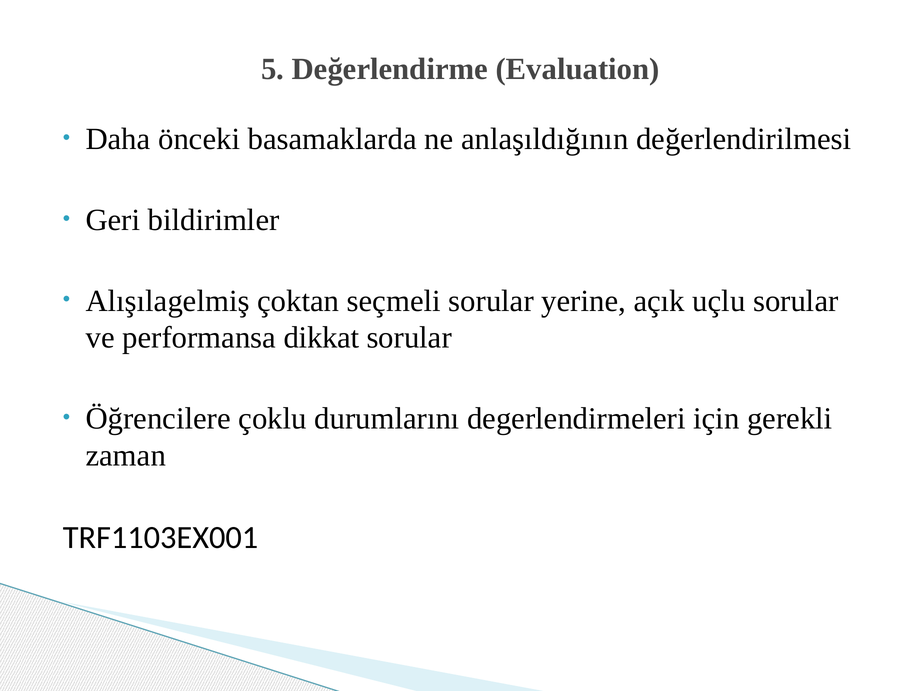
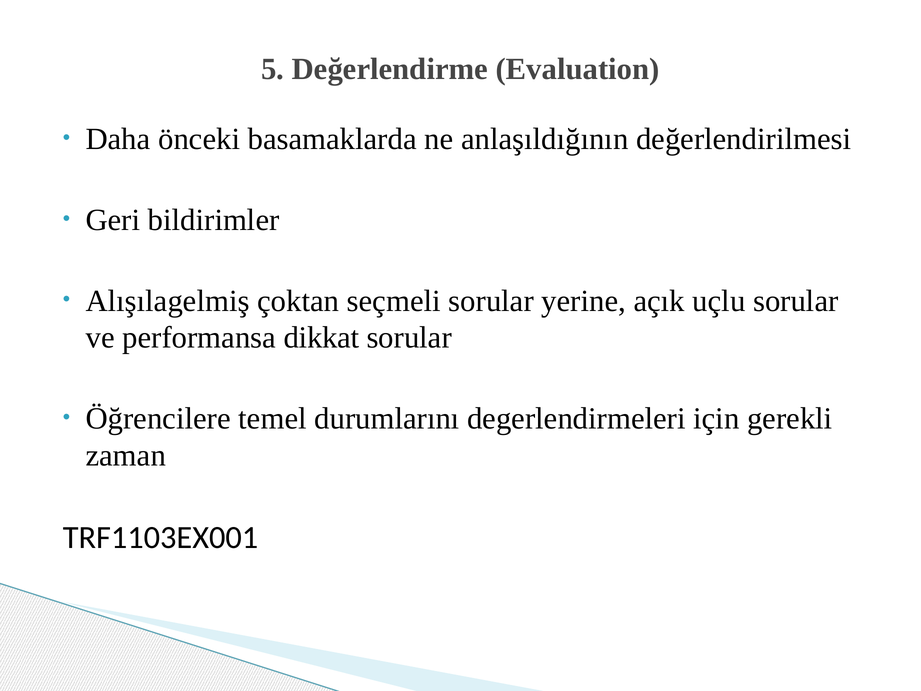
çoklu: çoklu -> temel
